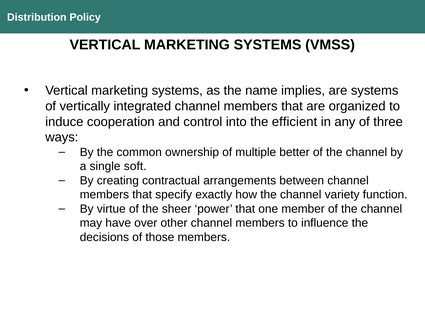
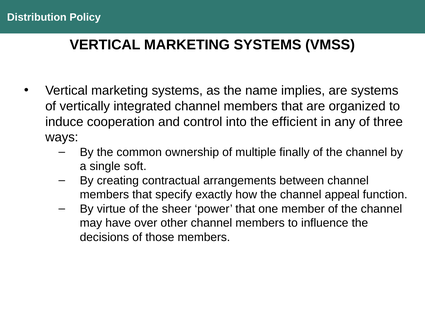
better: better -> finally
variety: variety -> appeal
